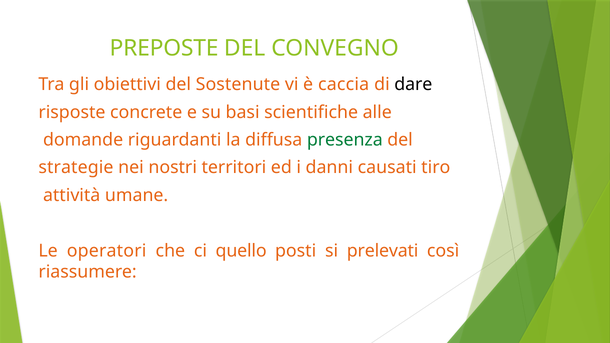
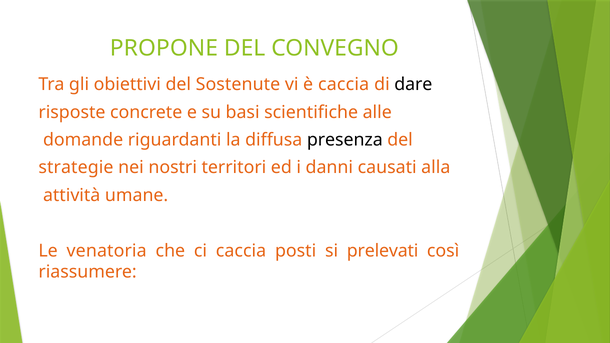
PREPOSTE: PREPOSTE -> PROPONE
presenza colour: green -> black
tiro: tiro -> alla
operatori: operatori -> venatoria
ci quello: quello -> caccia
